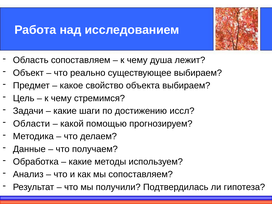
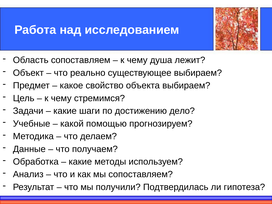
иссл: иссл -> дело
Области: Области -> Учебные
